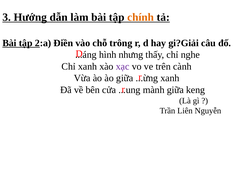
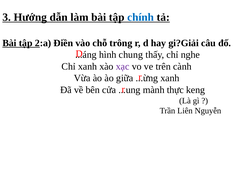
chính colour: orange -> blue
nhưng: nhưng -> chung
mành giữa: giữa -> thực
